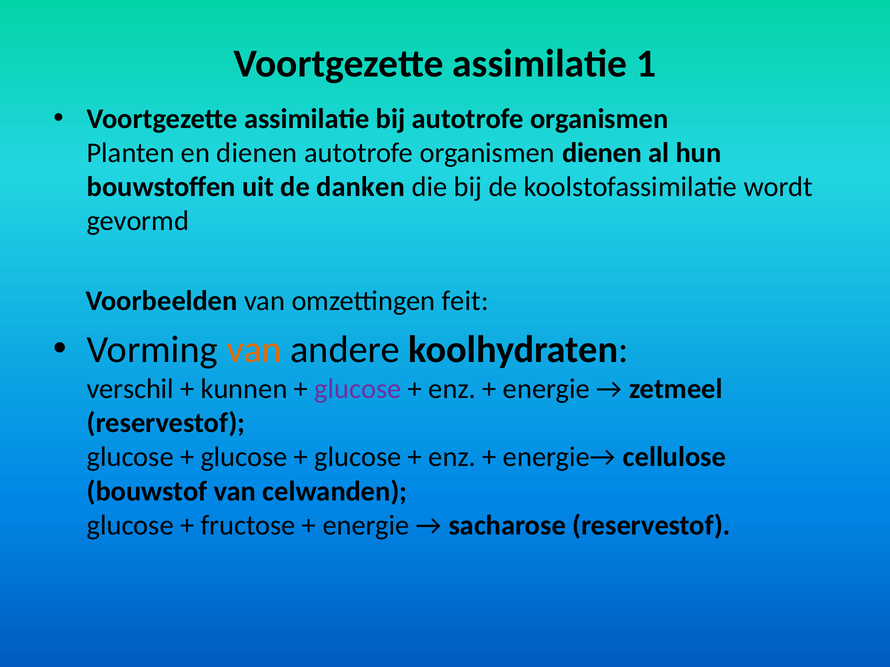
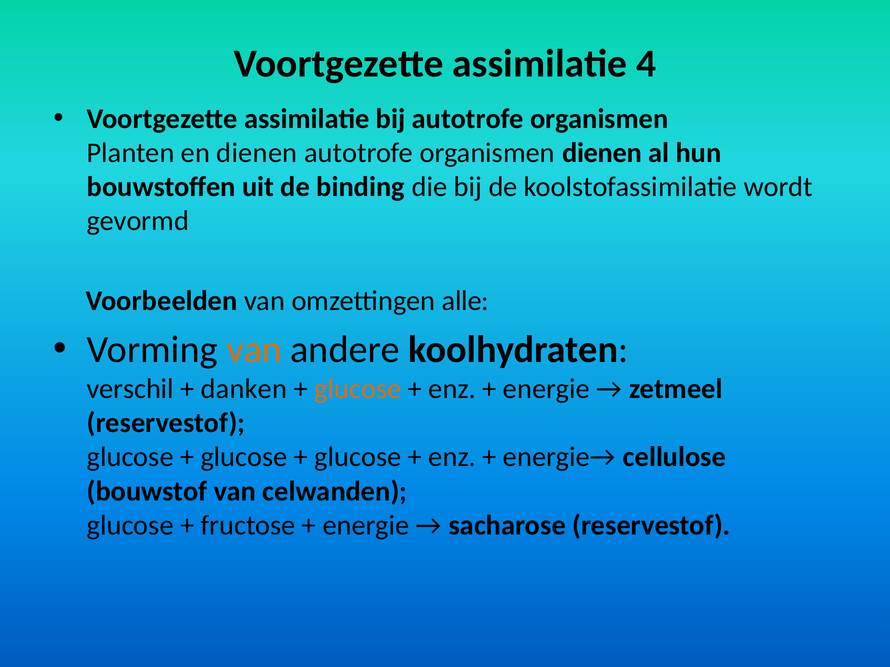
1: 1 -> 4
danken: danken -> binding
feit: feit -> alle
kunnen: kunnen -> danken
glucose at (358, 389) colour: purple -> orange
